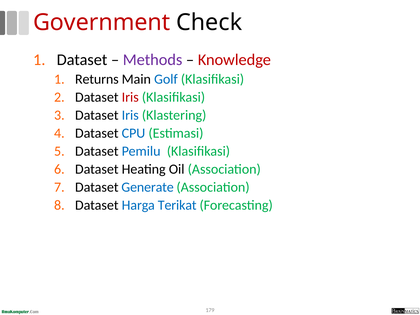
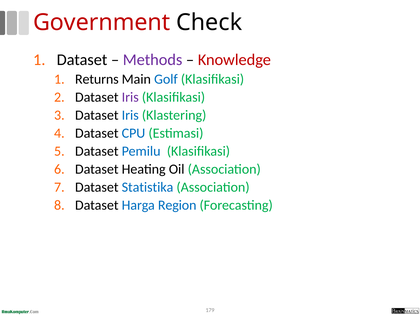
Iris at (130, 97) colour: red -> purple
Generate: Generate -> Statistika
Terikat: Terikat -> Region
